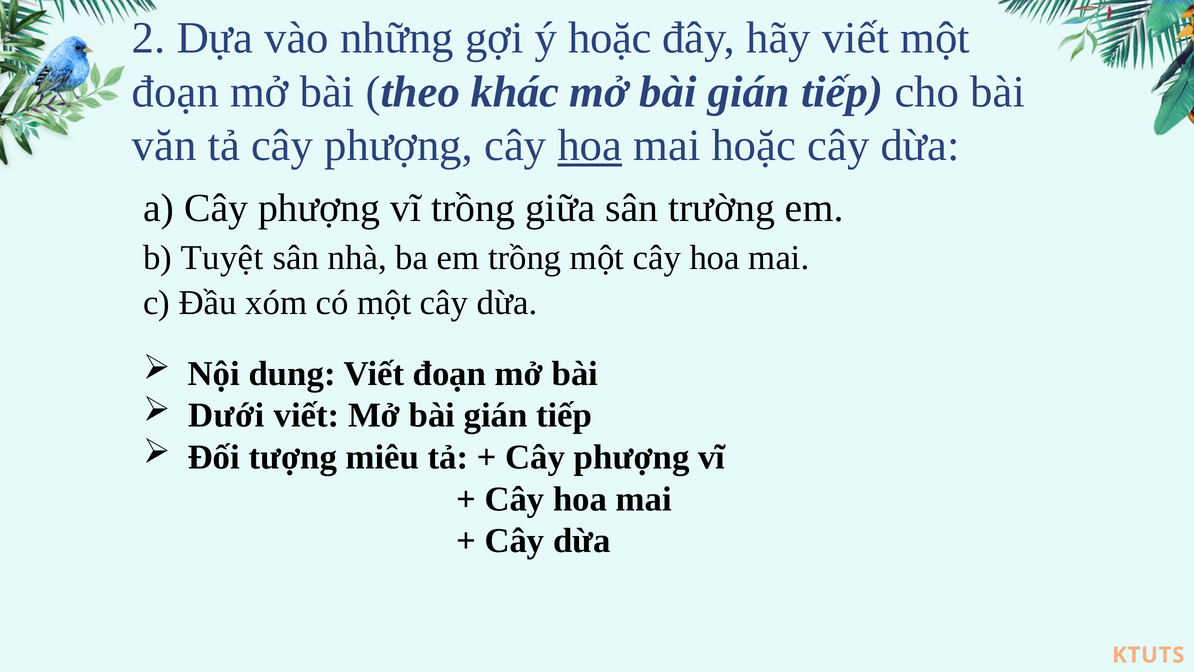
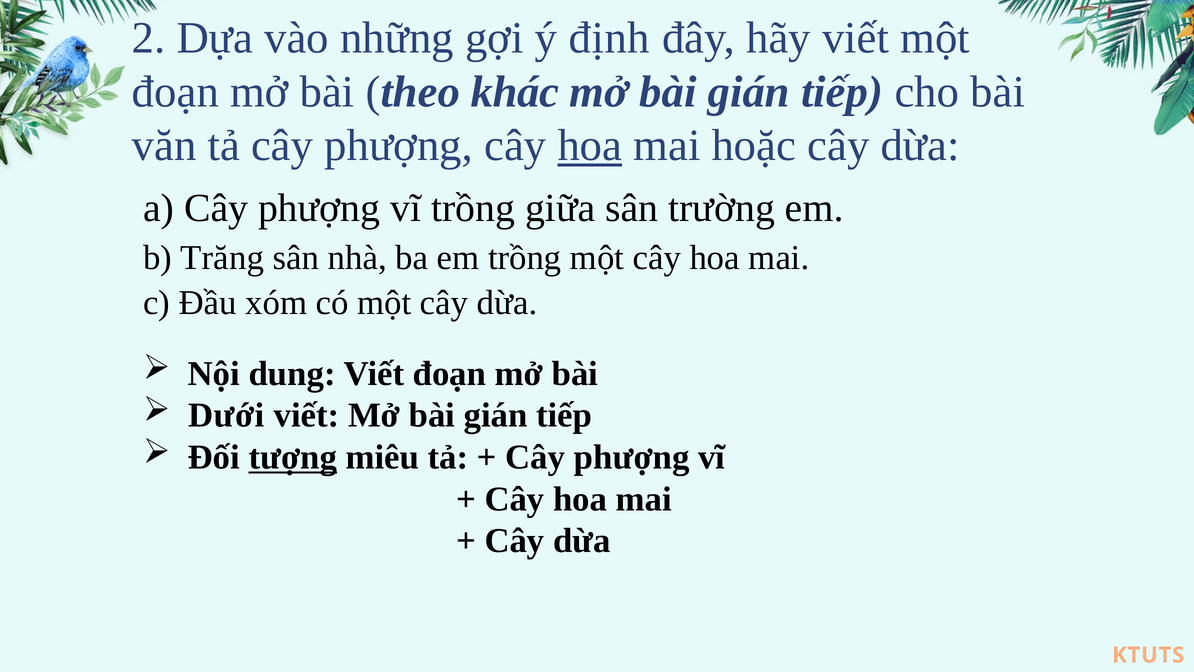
ý hoặc: hoặc -> định
Tuyệt: Tuyệt -> Trăng
tượng underline: none -> present
